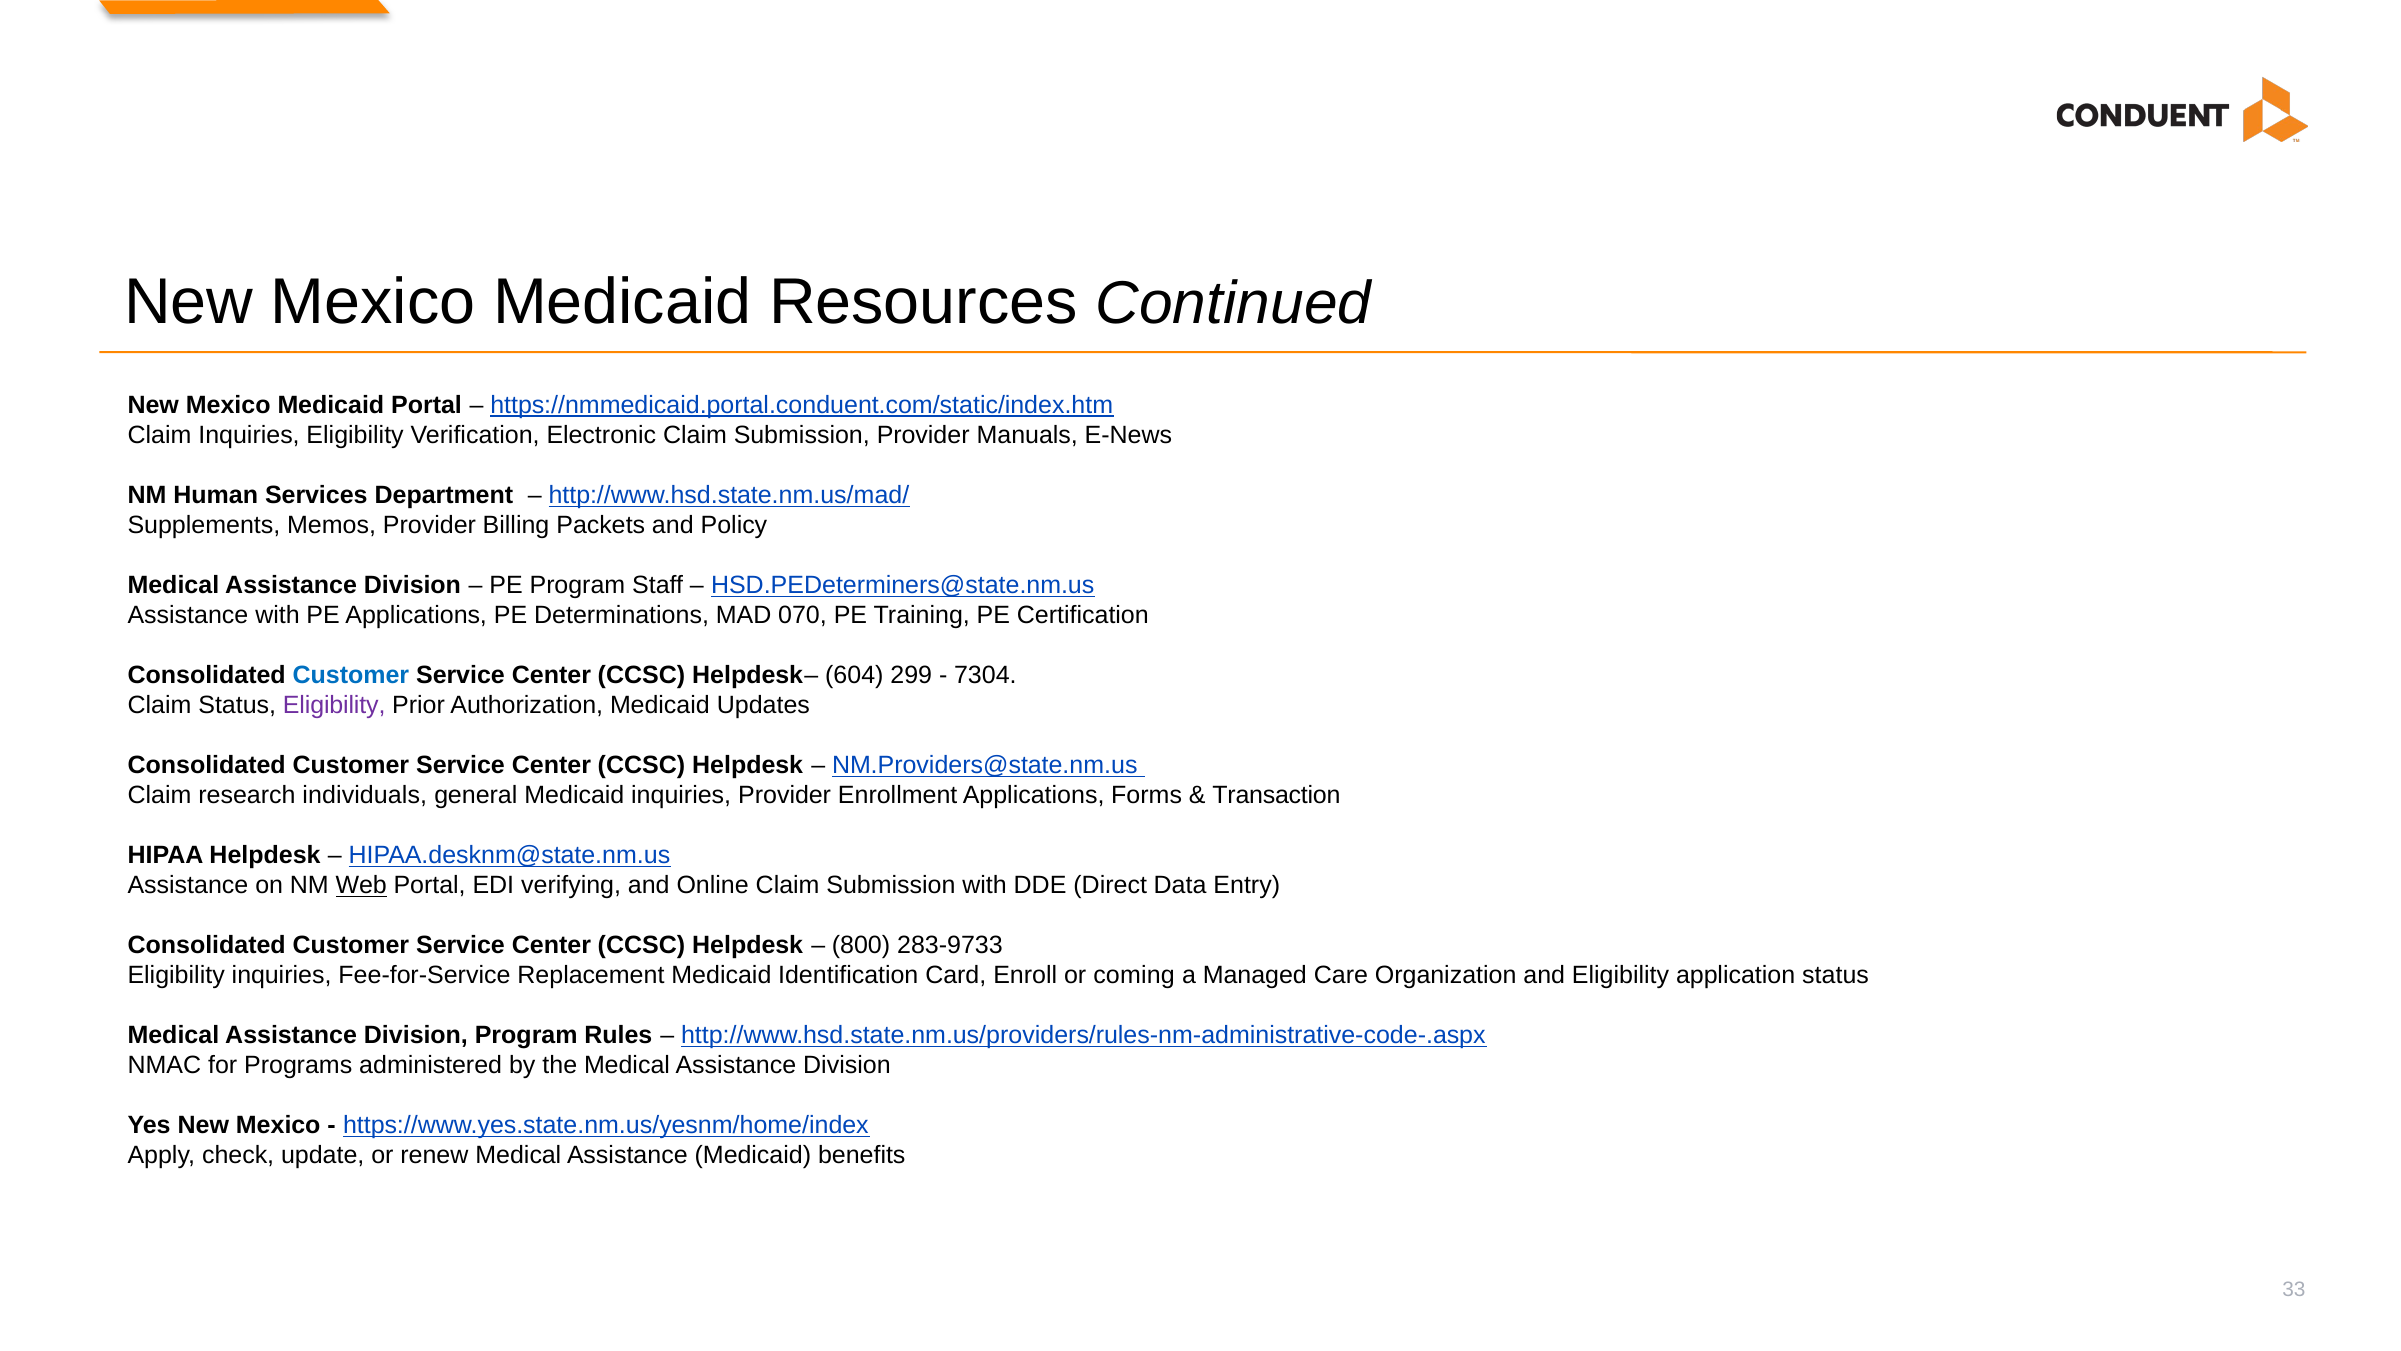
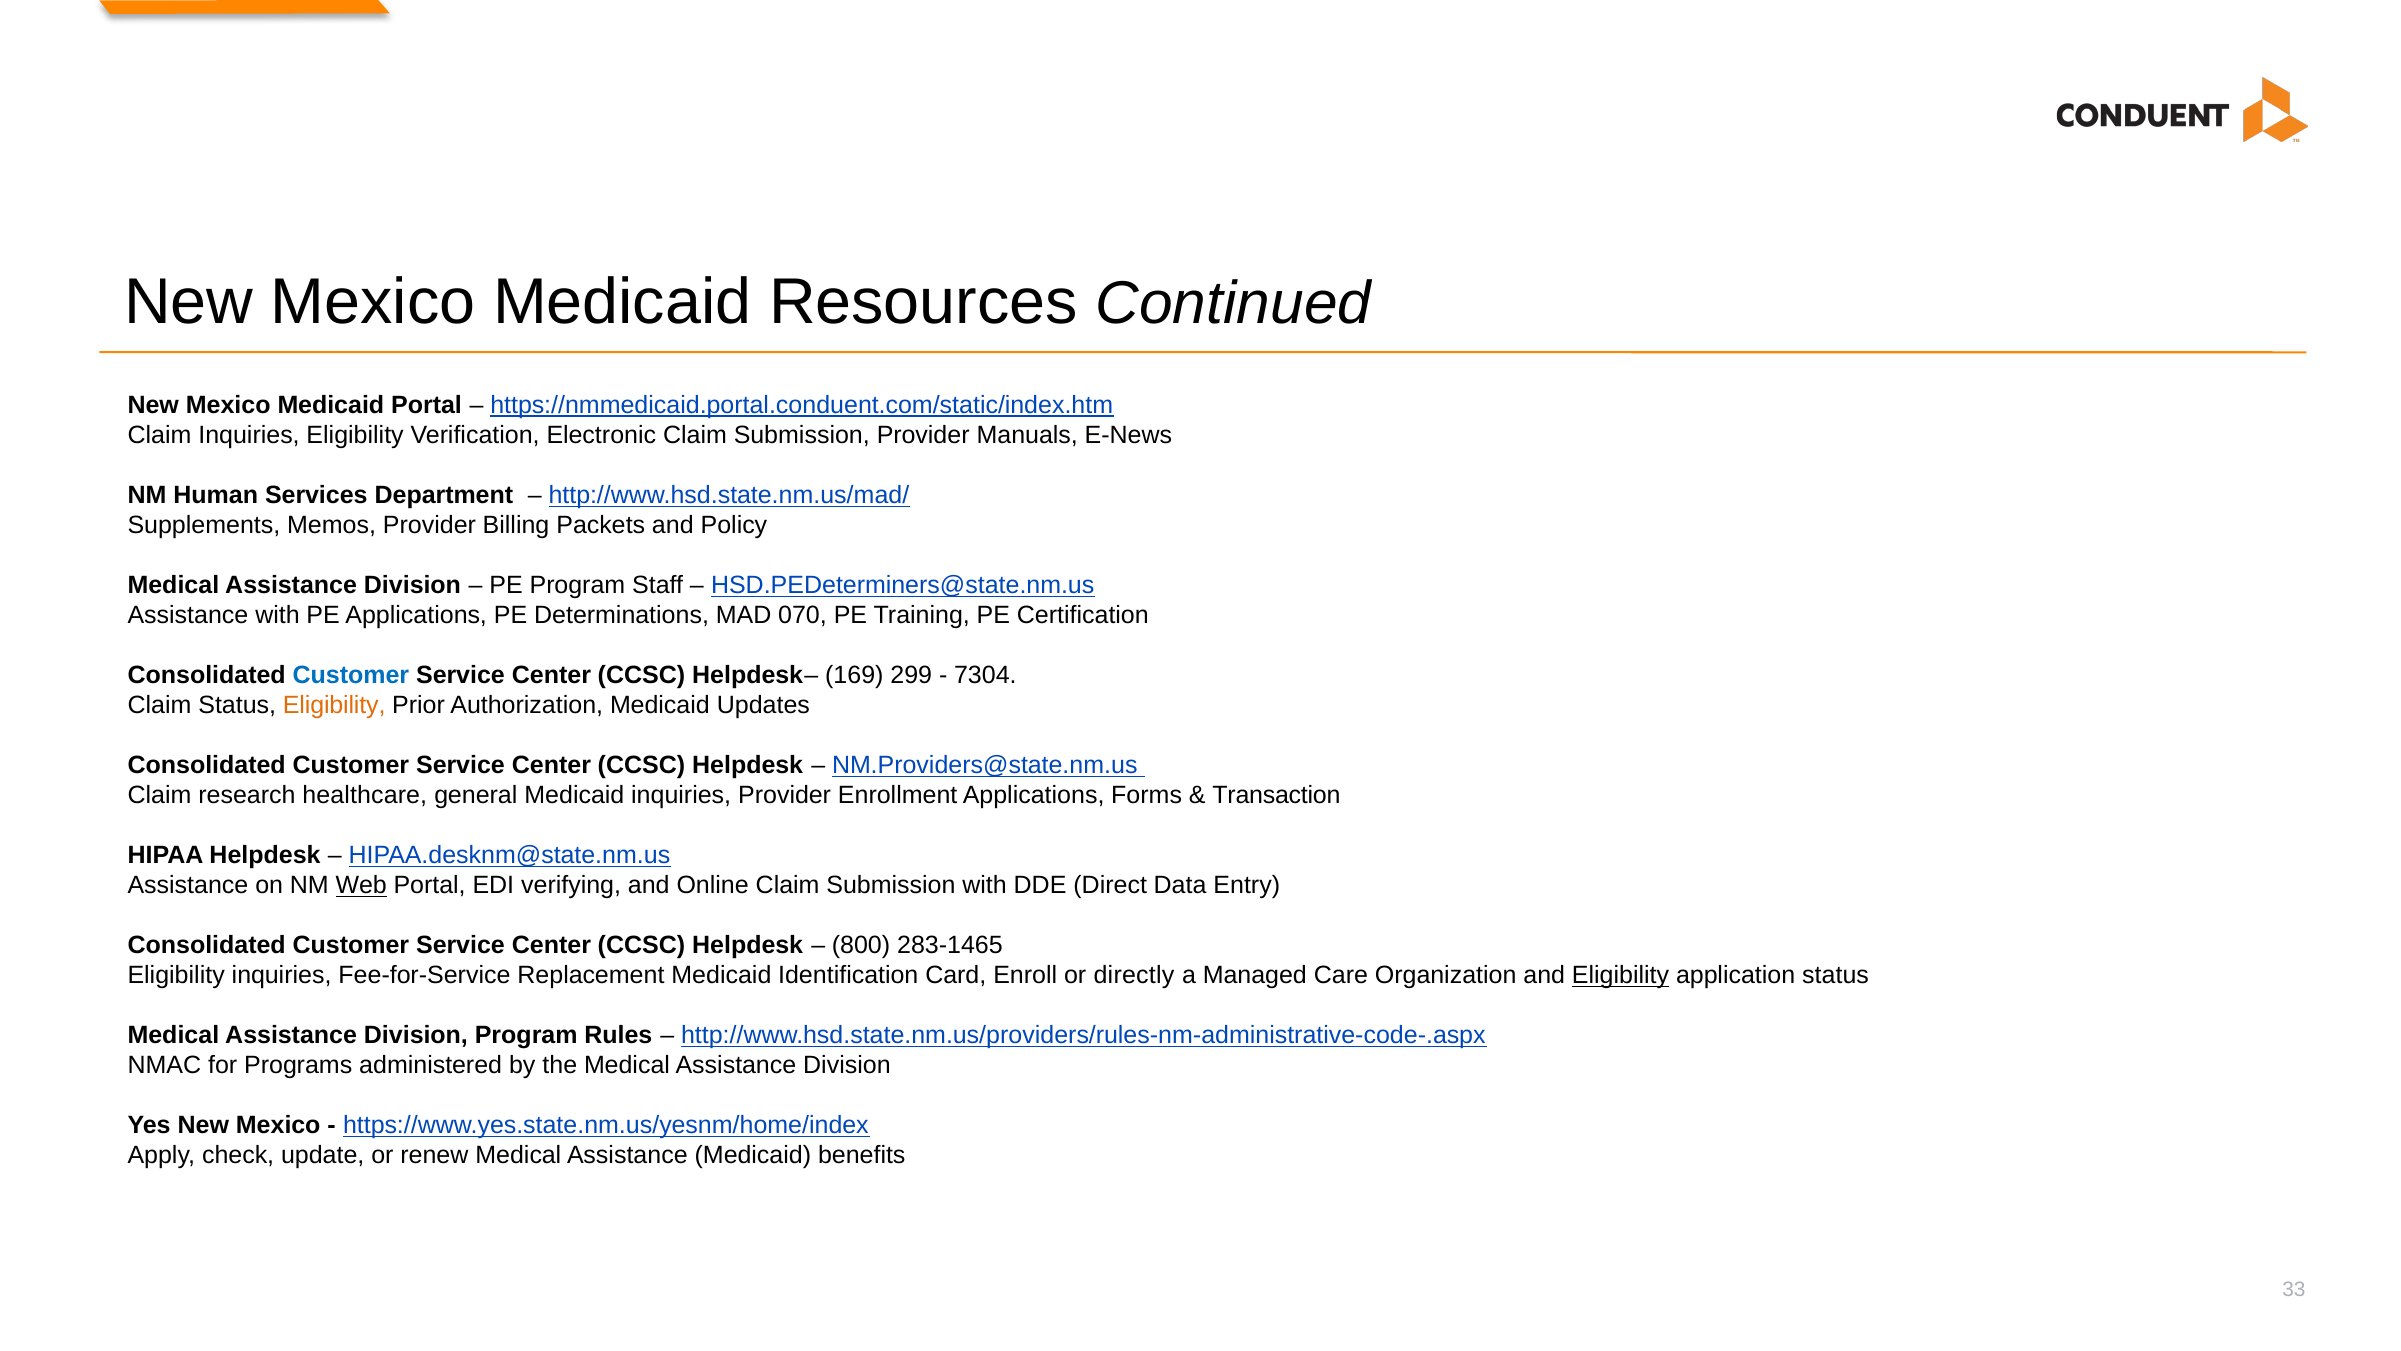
604: 604 -> 169
Eligibility at (334, 705) colour: purple -> orange
individuals: individuals -> healthcare
283-9733: 283-9733 -> 283-1465
coming: coming -> directly
Eligibility at (1621, 975) underline: none -> present
